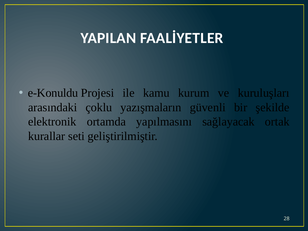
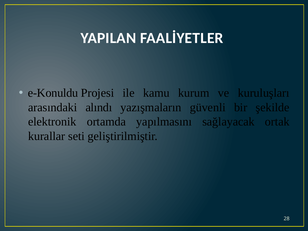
çoklu: çoklu -> alındı
